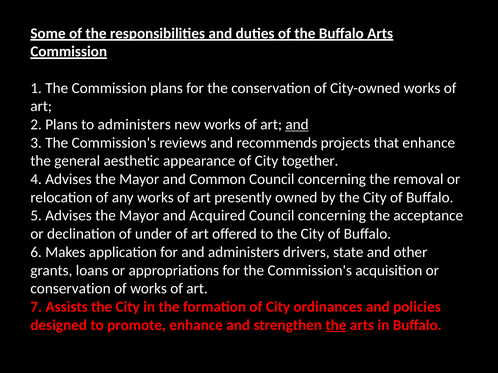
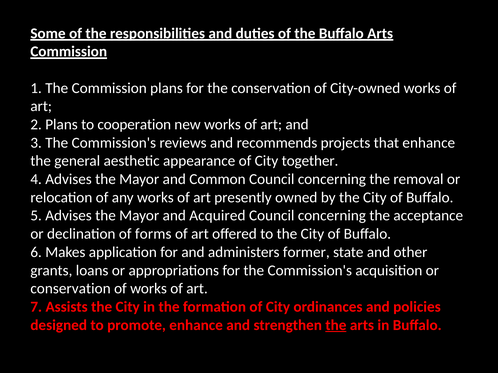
to administers: administers -> cooperation
and at (297, 125) underline: present -> none
under: under -> forms
drivers: drivers -> former
